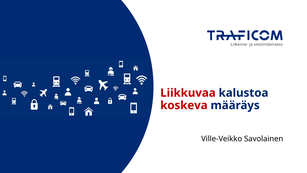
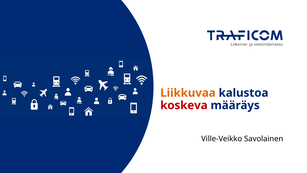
Liikkuvaa colour: red -> orange
